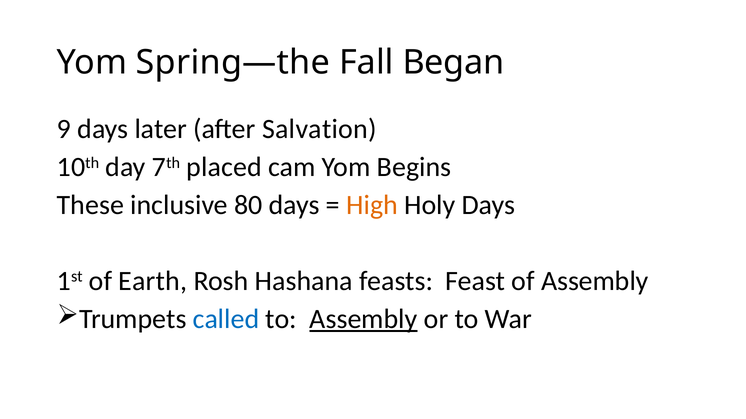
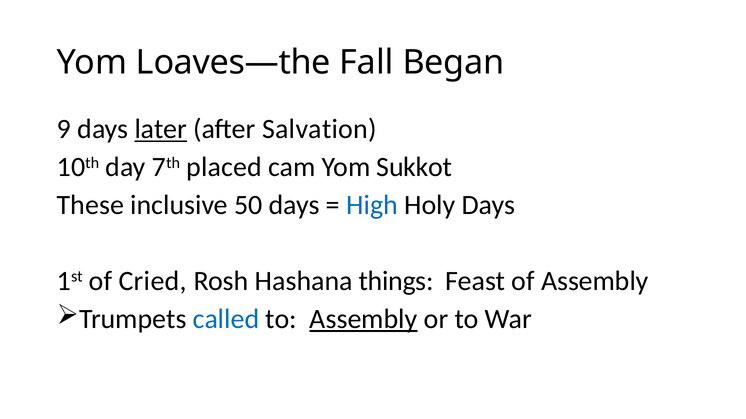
Spring—the: Spring—the -> Loaves—the
later underline: none -> present
Begins: Begins -> Sukkot
80: 80 -> 50
High colour: orange -> blue
Earth: Earth -> Cried
feasts: feasts -> things
